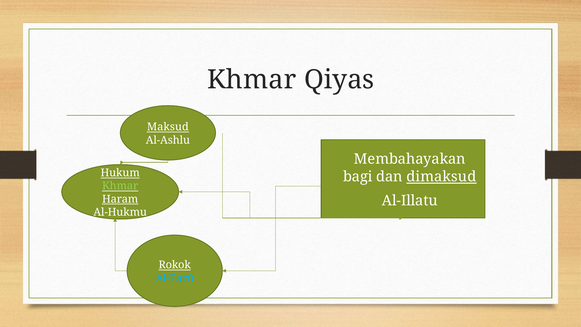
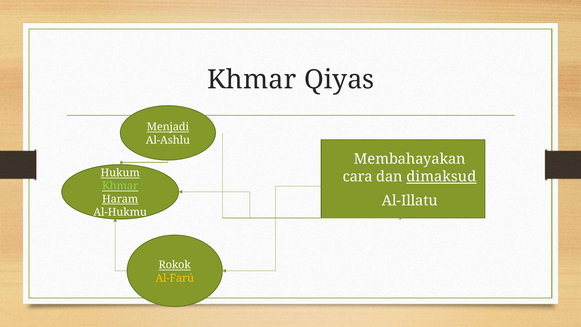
Maksud: Maksud -> Menjadi
bagi: bagi -> cara
Al-Farú colour: light blue -> yellow
